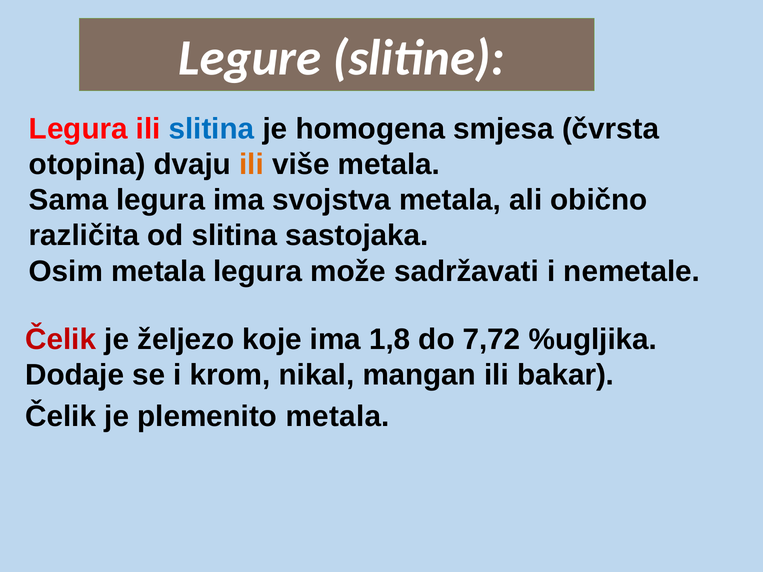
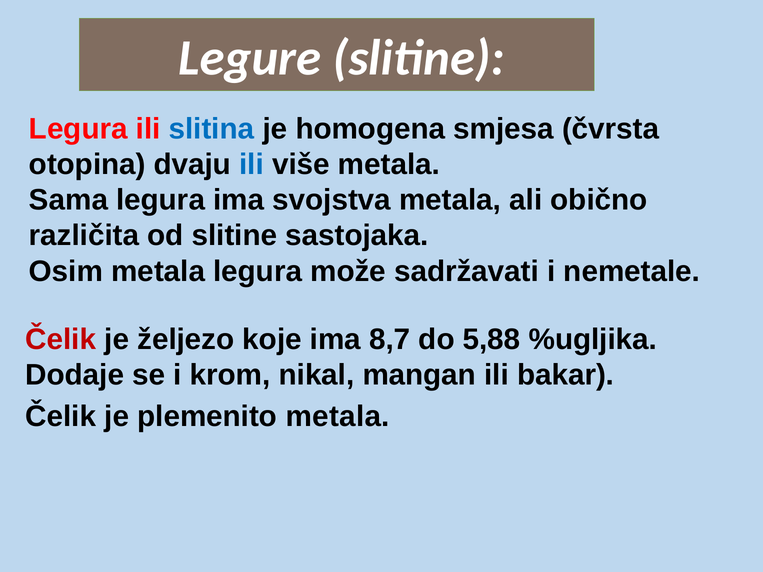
ili at (252, 164) colour: orange -> blue
od slitina: slitina -> slitine
1,8: 1,8 -> 8,7
7,72: 7,72 -> 5,88
